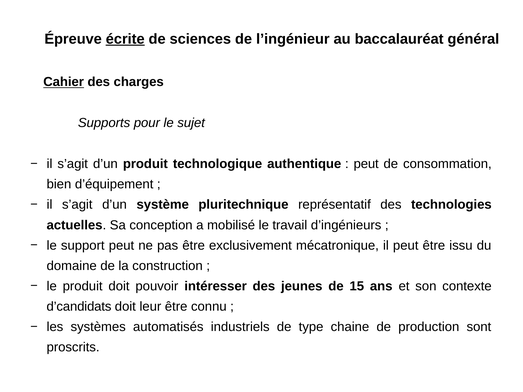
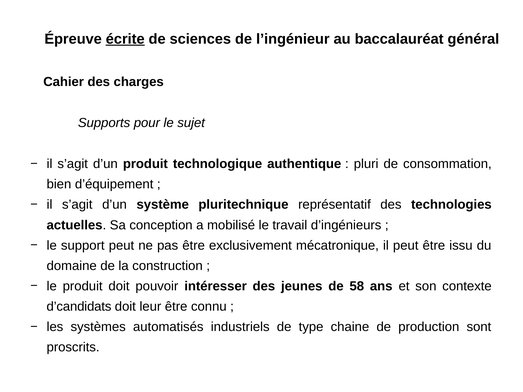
Cahier underline: present -> none
peut at (366, 164): peut -> pluri
15: 15 -> 58
